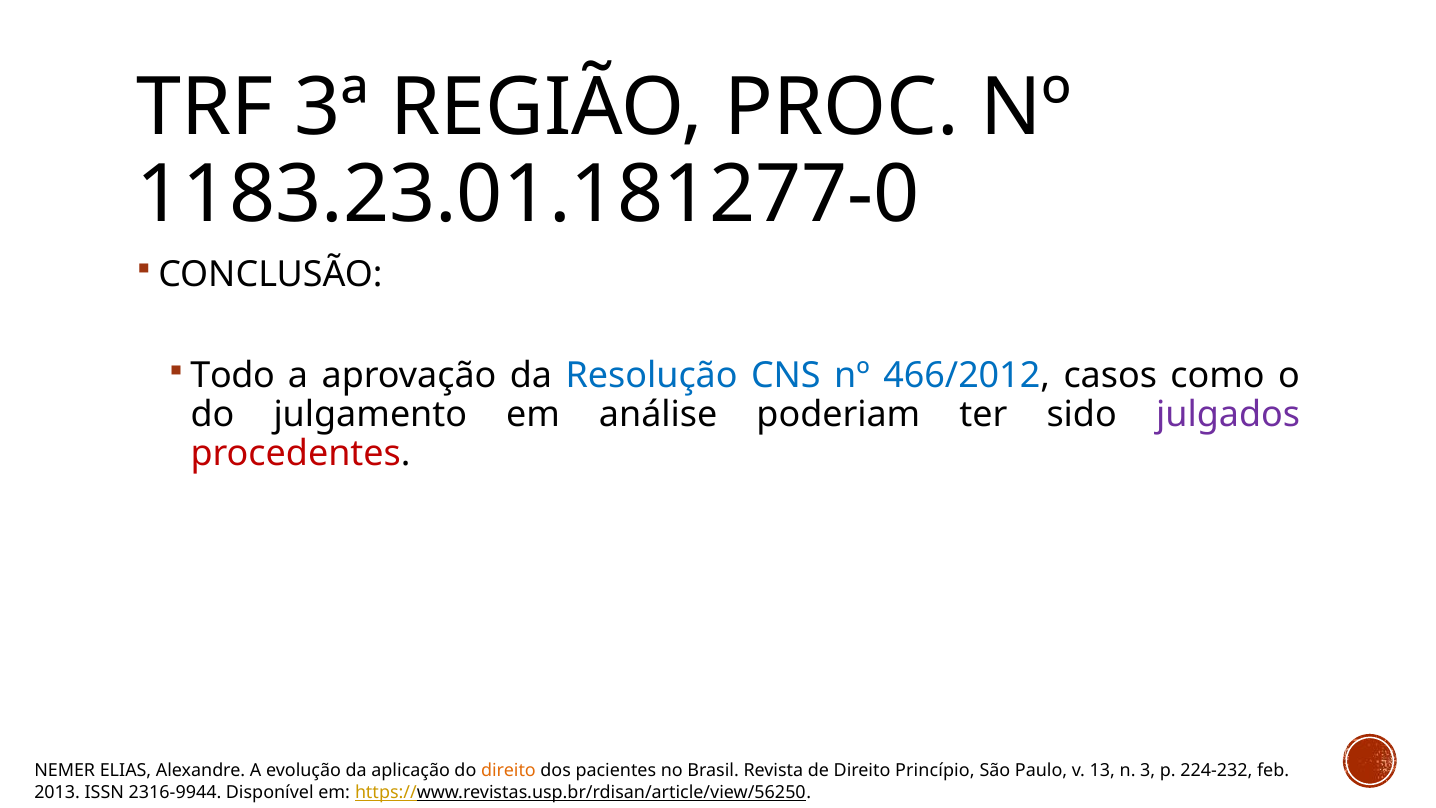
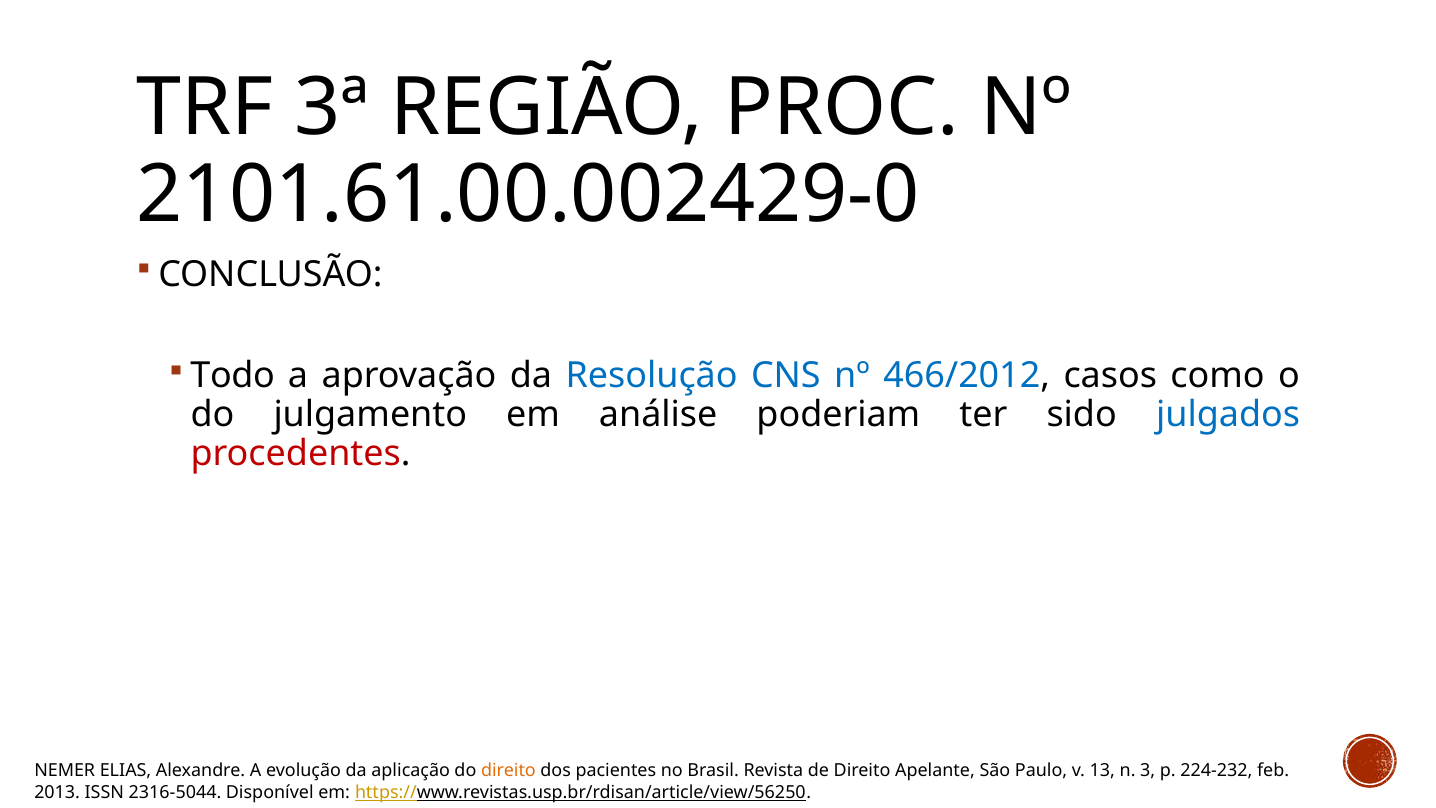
1183.23.01.181277-0: 1183.23.01.181277-0 -> 2101.61.00.002429-0
julgados colour: purple -> blue
Princípio: Princípio -> Apelante
2316-9944: 2316-9944 -> 2316-5044
